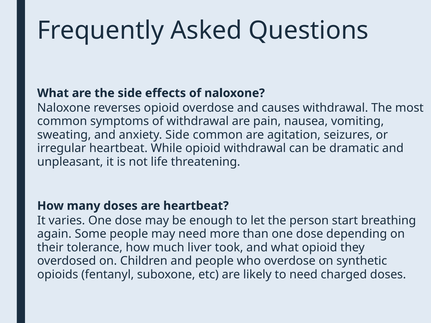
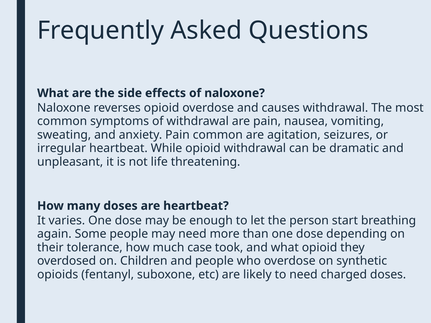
anxiety Side: Side -> Pain
liver: liver -> case
